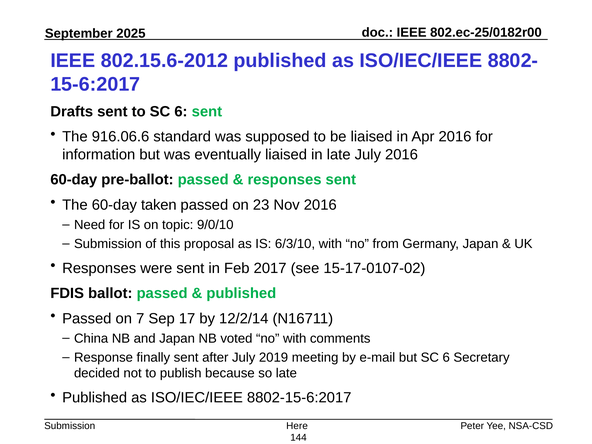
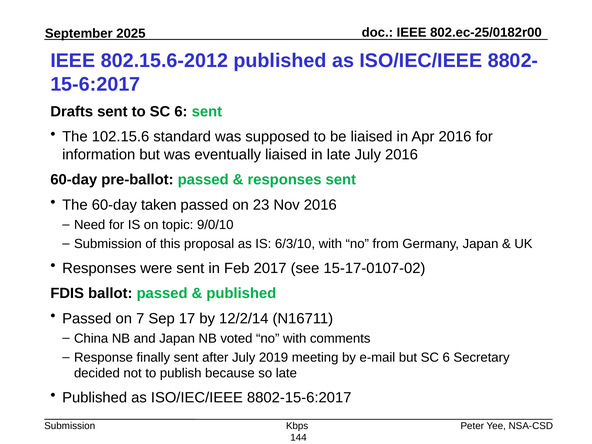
916.06.6: 916.06.6 -> 102.15.6
Here: Here -> Kbps
